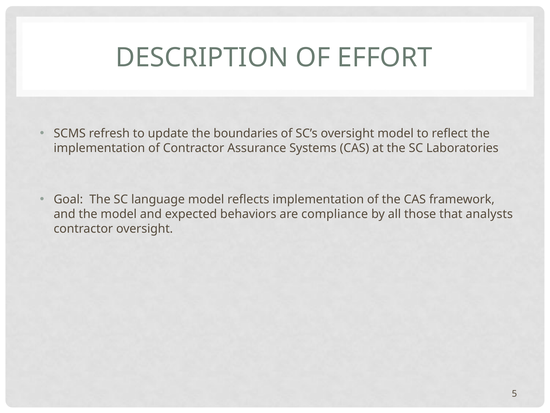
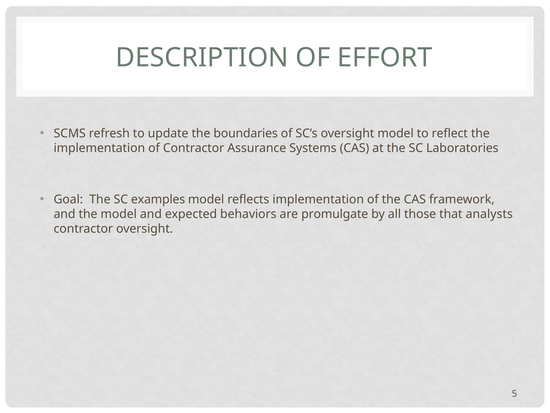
language: language -> examples
compliance: compliance -> promulgate
